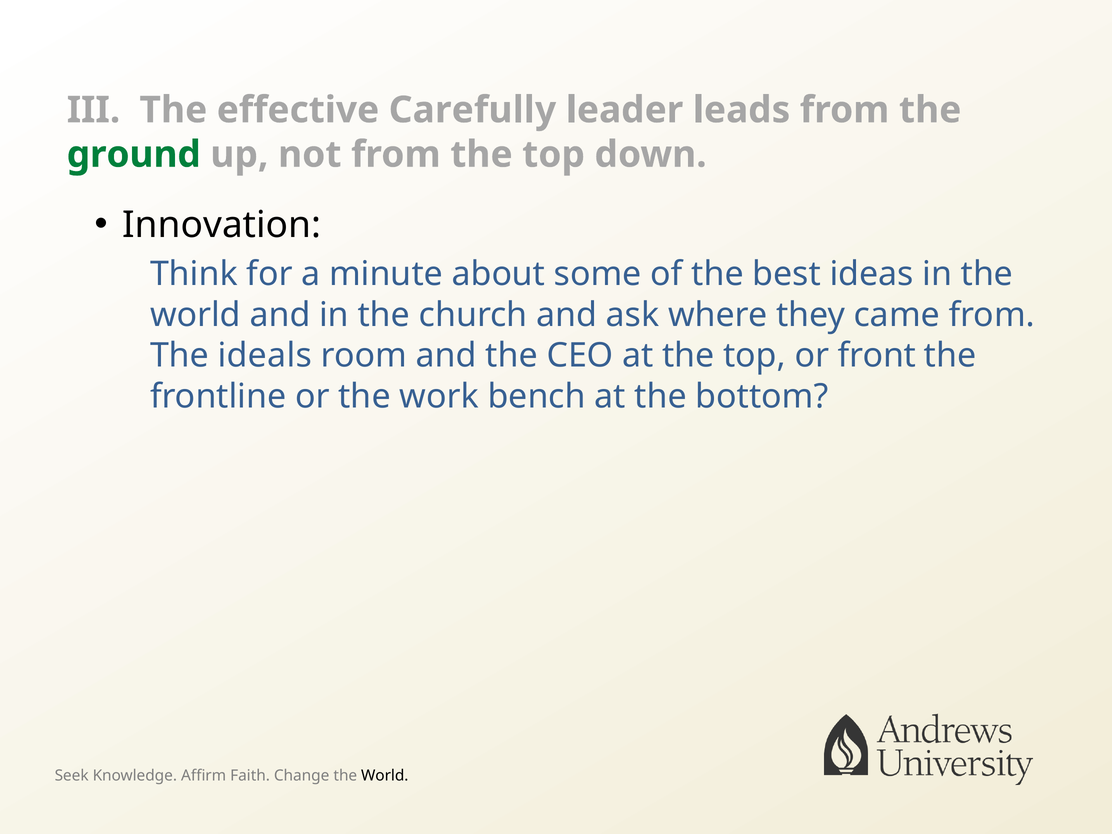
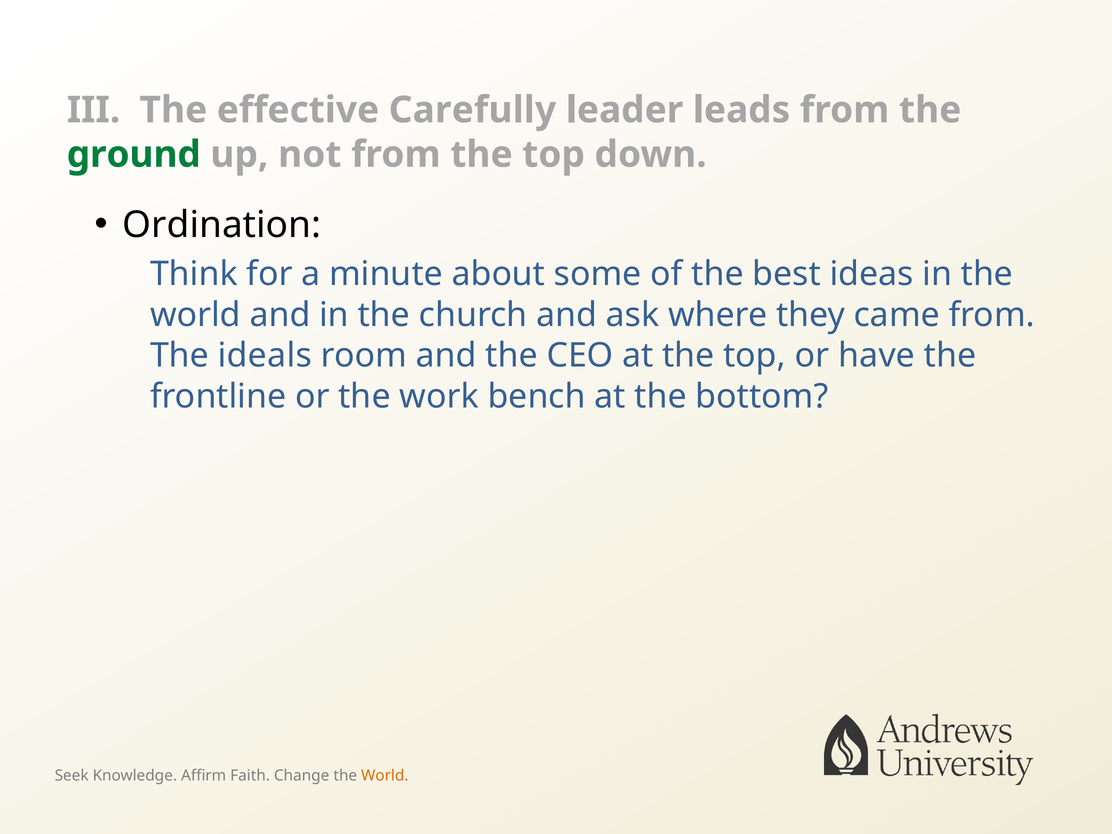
Innovation: Innovation -> Ordination
front: front -> have
World at (385, 776) colour: black -> orange
